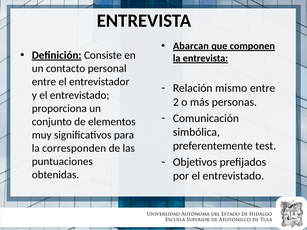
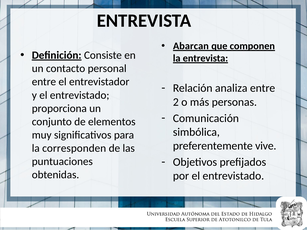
mismo: mismo -> analiza
test: test -> vive
